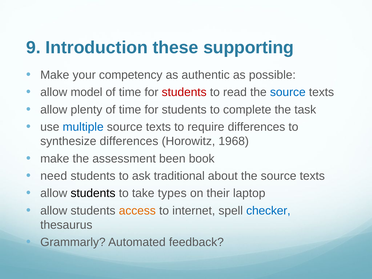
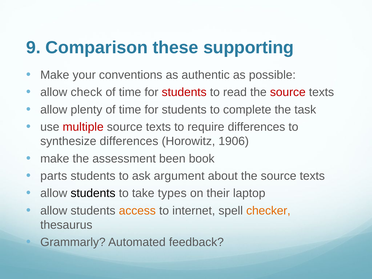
Introduction: Introduction -> Comparison
competency: competency -> conventions
model: model -> check
source at (288, 92) colour: blue -> red
multiple colour: blue -> red
1968: 1968 -> 1906
need: need -> parts
traditional: traditional -> argument
checker colour: blue -> orange
